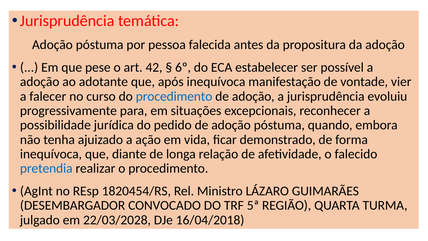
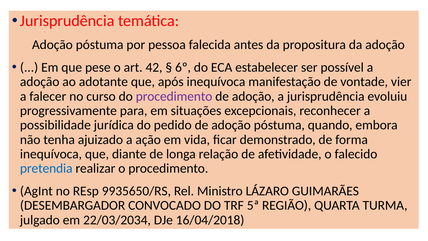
procedimento at (174, 96) colour: blue -> purple
1820454/RS: 1820454/RS -> 9935650/RS
22/03/2028: 22/03/2028 -> 22/03/2034
